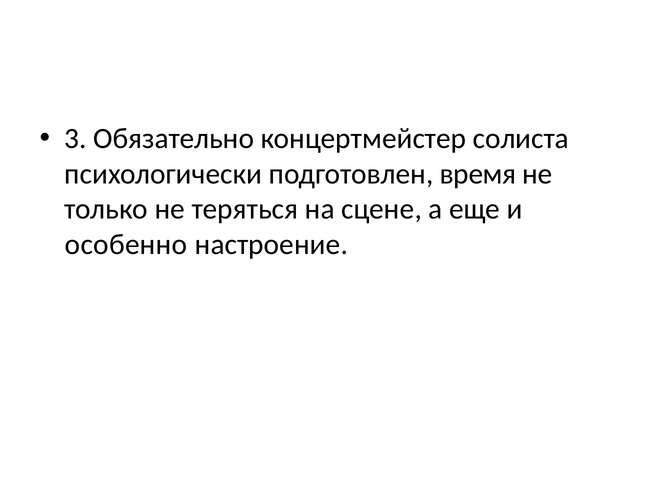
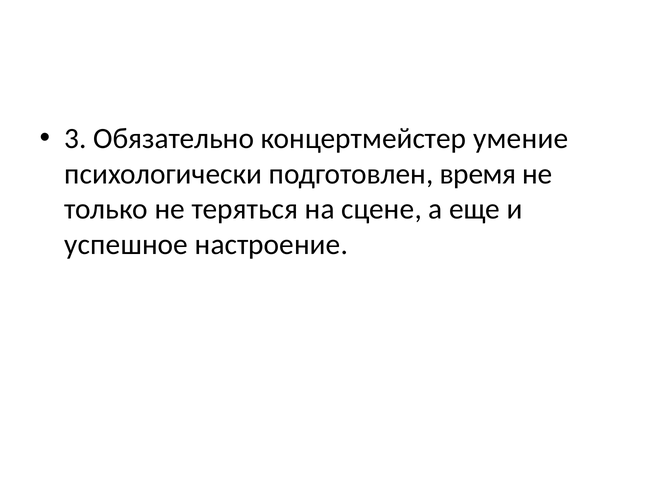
солиста: солиста -> умение
особенно: особенно -> успешное
